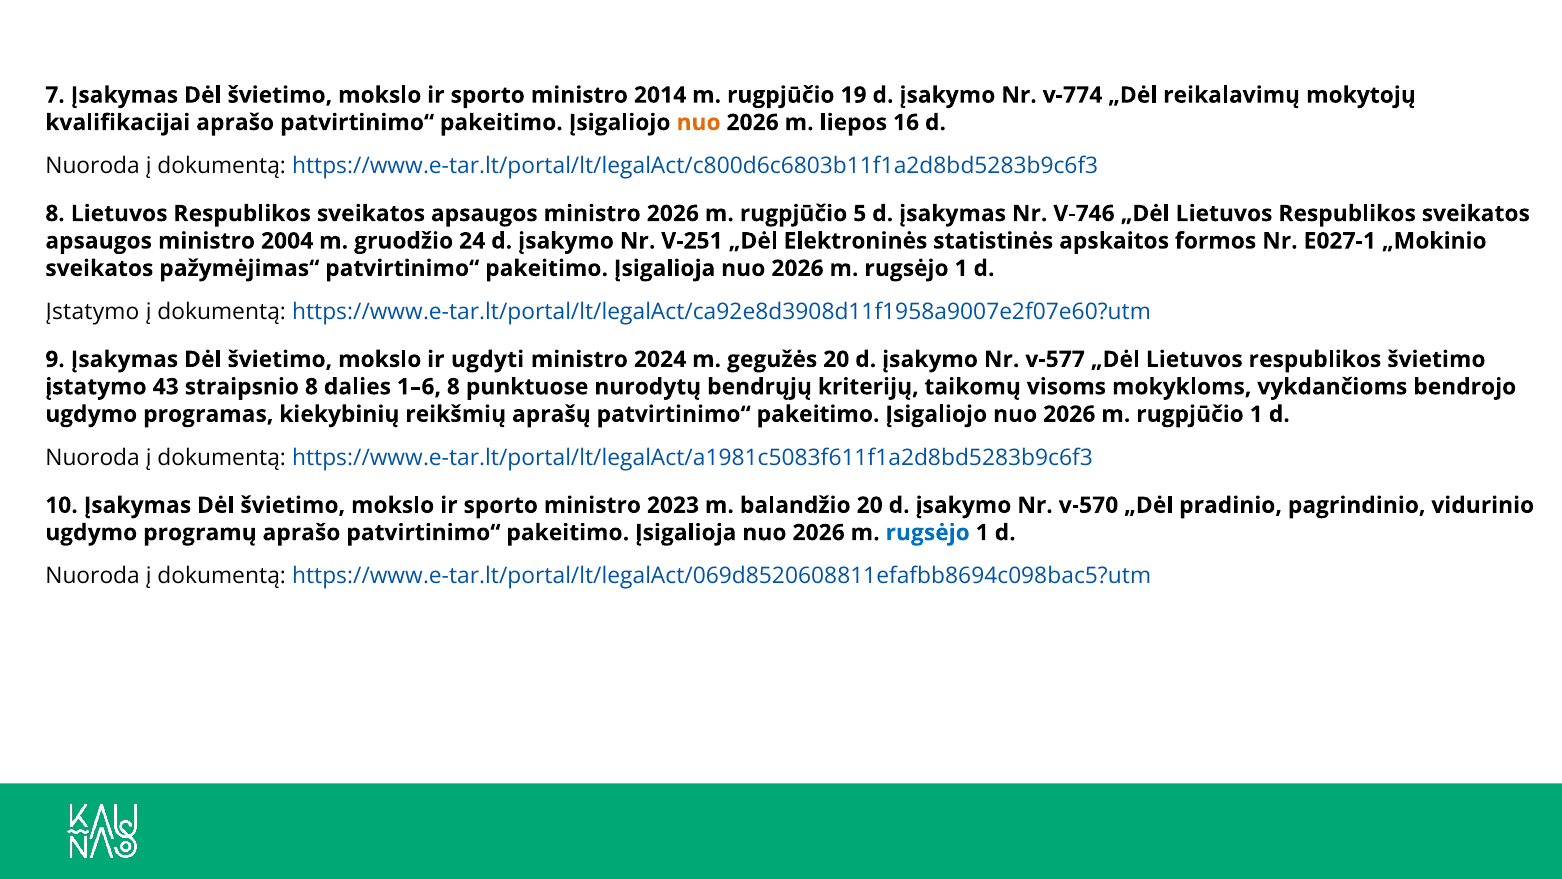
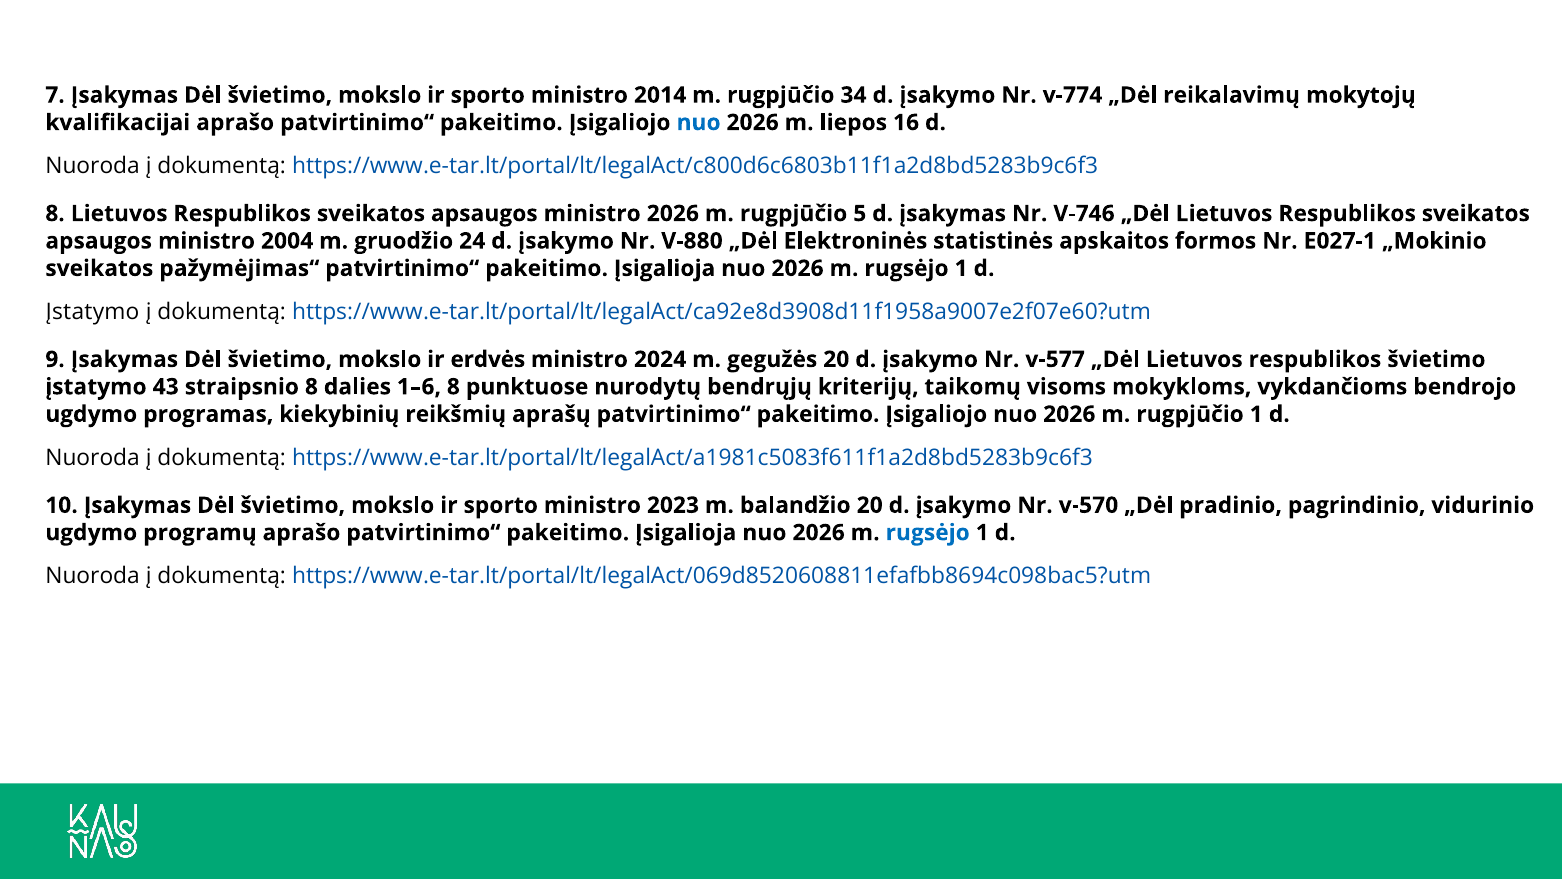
19: 19 -> 34
nuo at (699, 122) colour: orange -> blue
V-251: V-251 -> V-880
ugdyti: ugdyti -> erdvės
